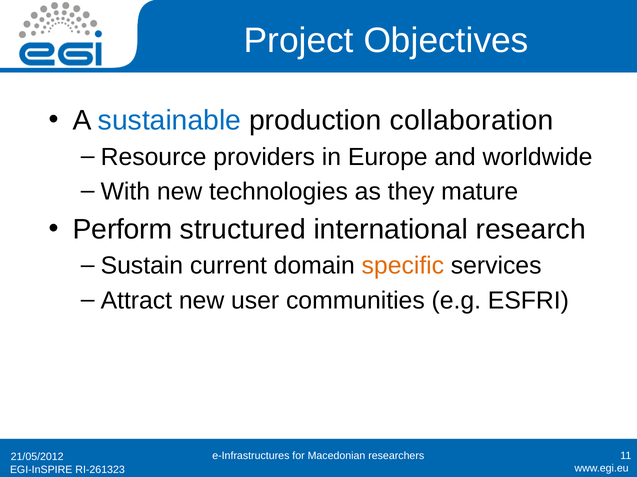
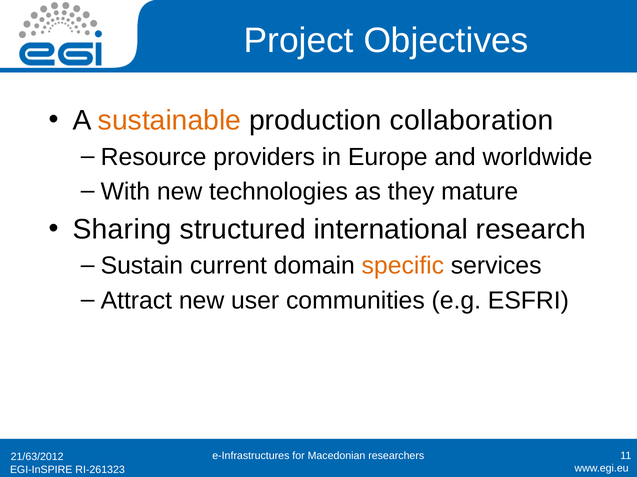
sustainable colour: blue -> orange
Perform: Perform -> Sharing
21/05/2012: 21/05/2012 -> 21/63/2012
